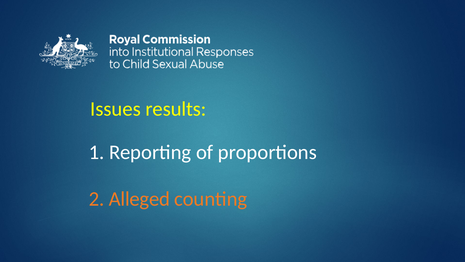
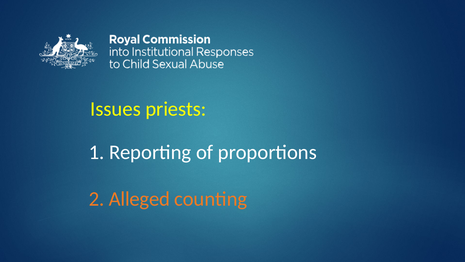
results: results -> priests
